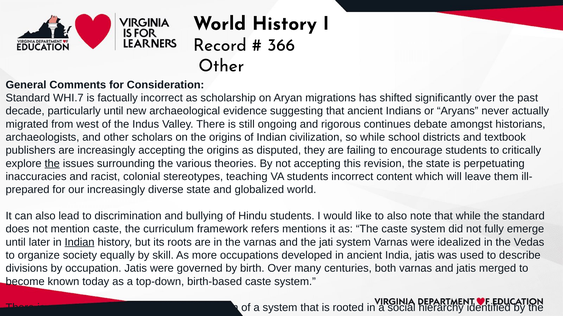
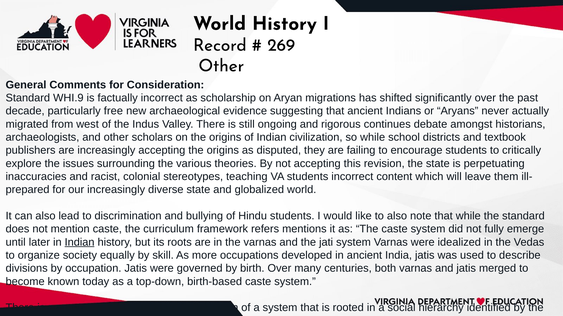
366: 366 -> 269
WHI.7: WHI.7 -> WHI.9
particularly until: until -> free
the at (52, 164) underline: present -> none
